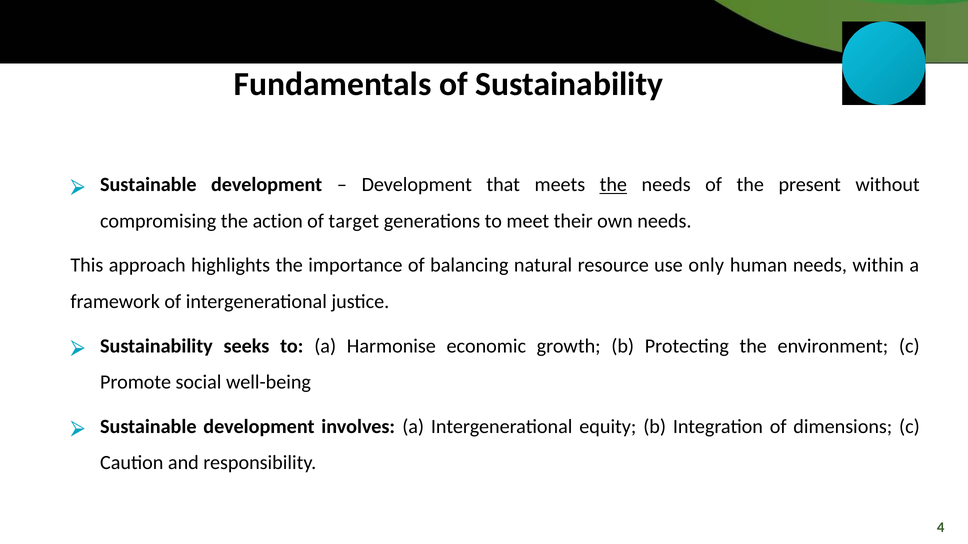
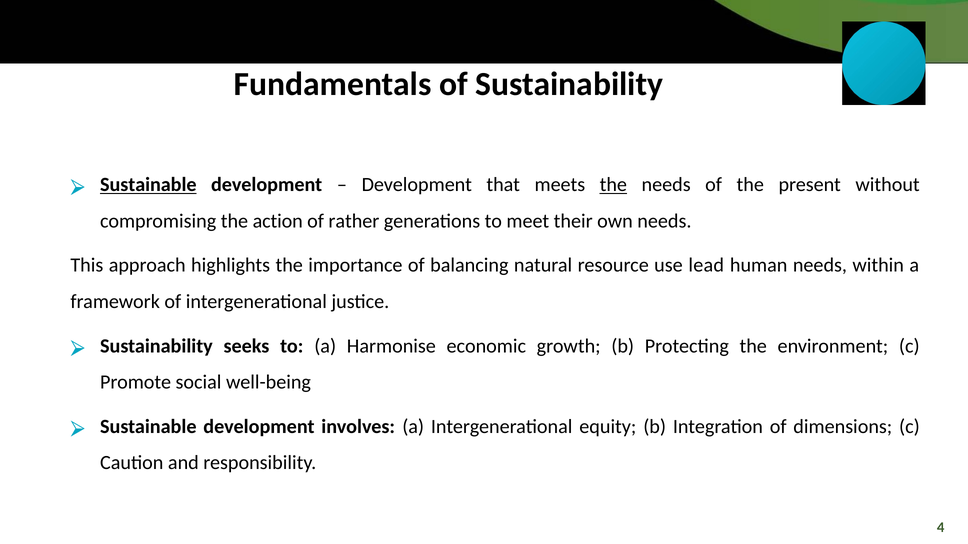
Sustainable at (148, 185) underline: none -> present
target: target -> rather
only: only -> lead
